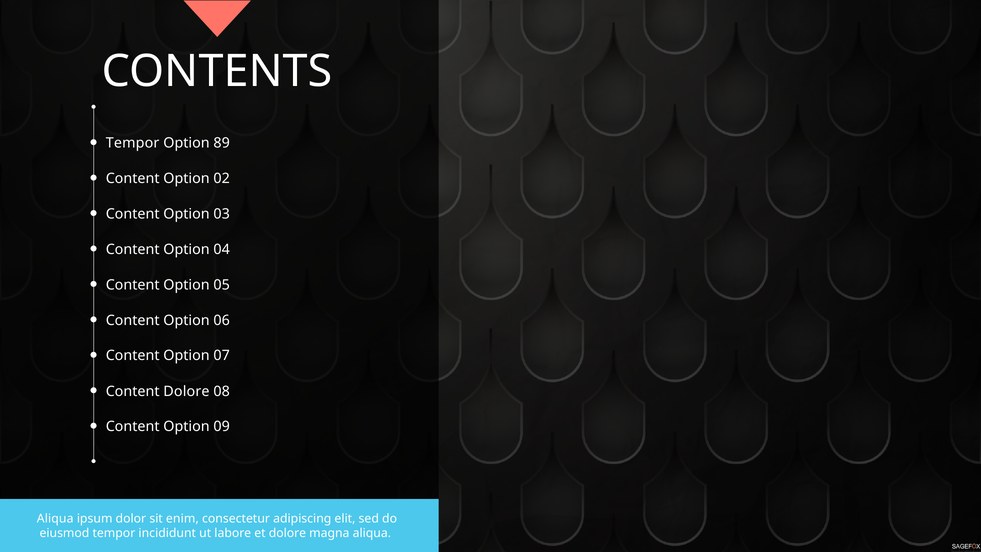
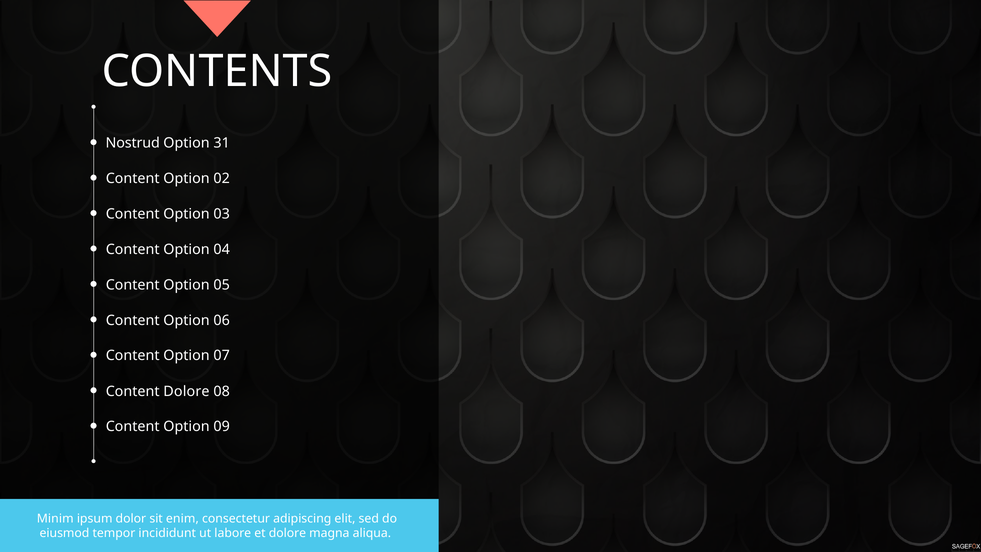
Tempor at (133, 143): Tempor -> Nostrud
89: 89 -> 31
Aliqua at (55, 519): Aliqua -> Minim
